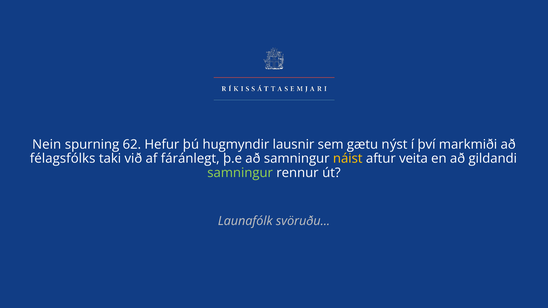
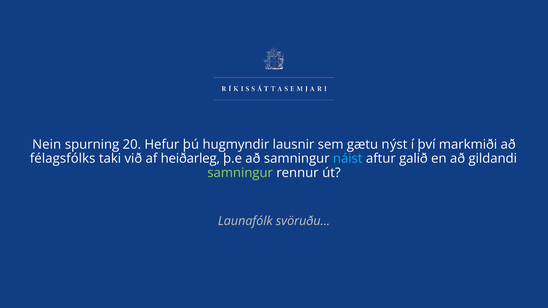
62: 62 -> 20
fáránlegt: fáránlegt -> heiðarleg
náist colour: yellow -> light blue
veita: veita -> galið
